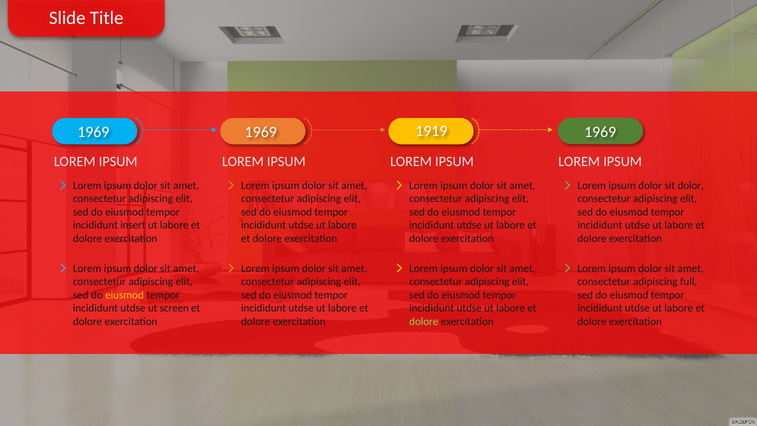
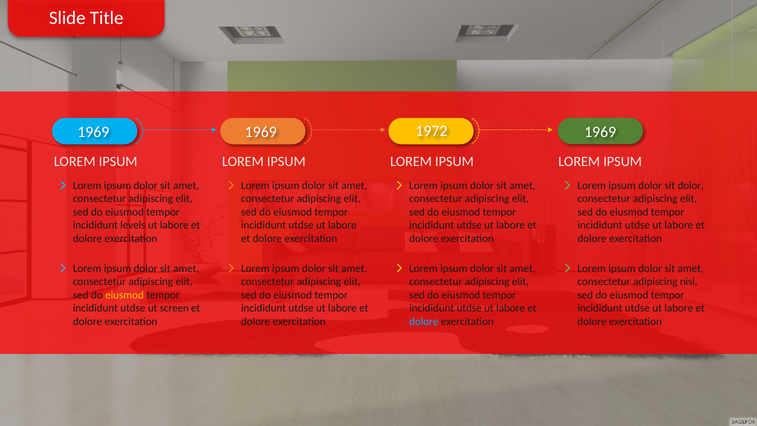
1919: 1919 -> 1972
insert: insert -> levels
full: full -> nisi
dolore at (424, 321) colour: light green -> light blue
